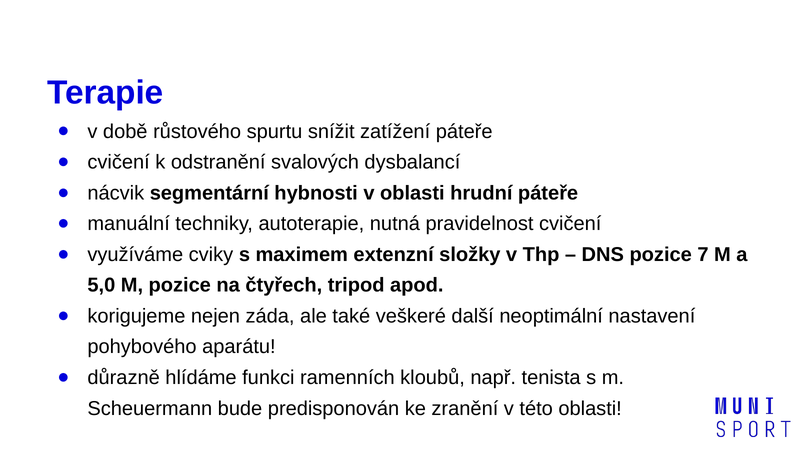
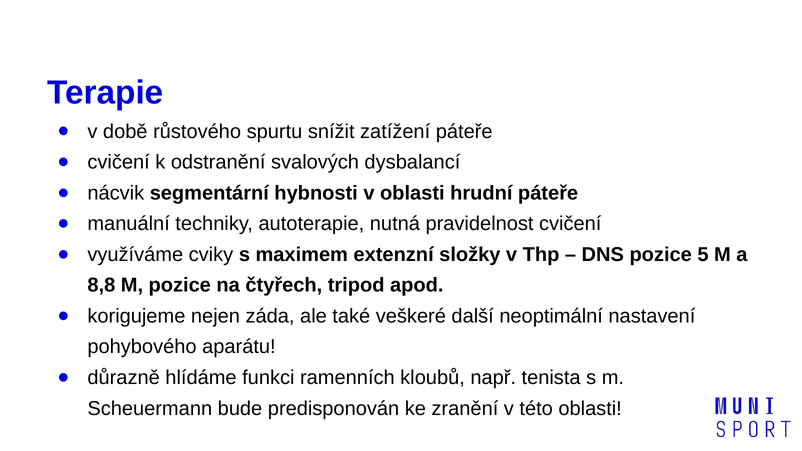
7: 7 -> 5
5,0: 5,0 -> 8,8
